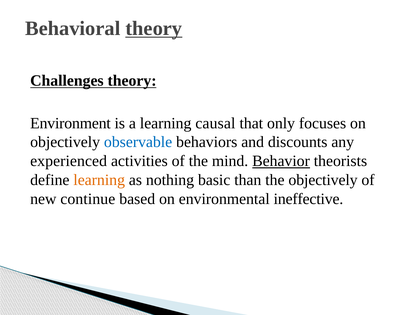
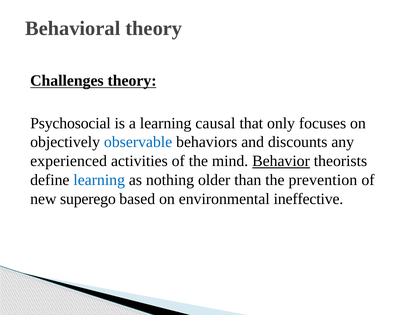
theory at (154, 28) underline: present -> none
Environment: Environment -> Psychosocial
learning at (99, 180) colour: orange -> blue
basic: basic -> older
the objectively: objectively -> prevention
continue: continue -> superego
